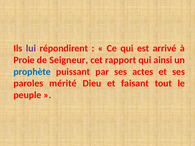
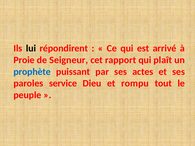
lui colour: purple -> black
ainsi: ainsi -> plaît
mérité: mérité -> service
faisant: faisant -> rompu
